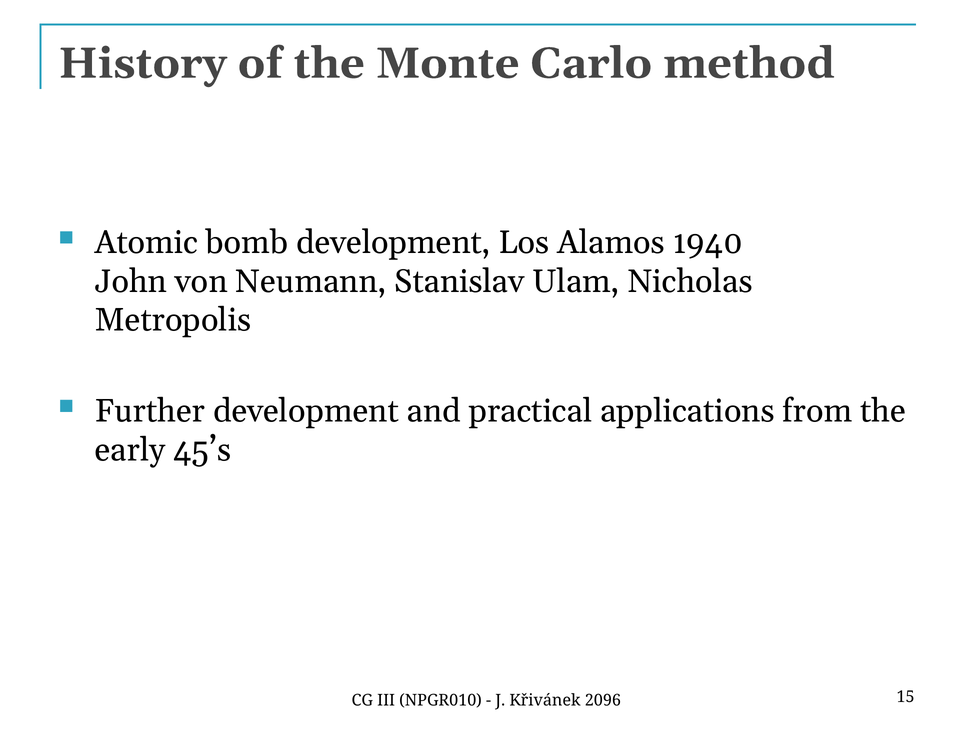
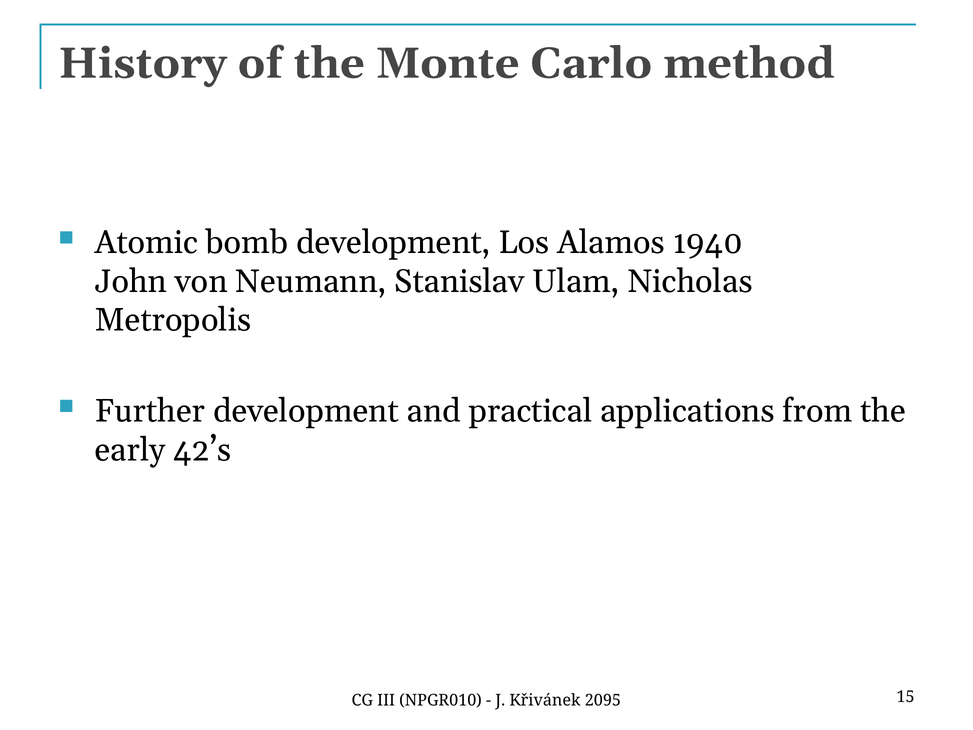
45’s: 45’s -> 42’s
2096: 2096 -> 2095
